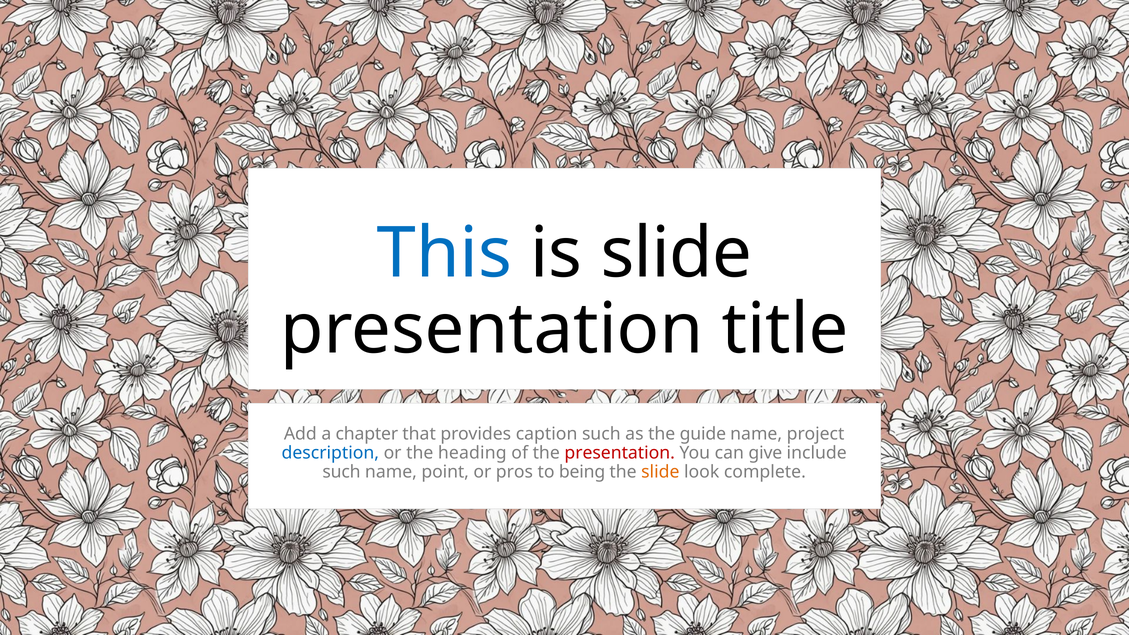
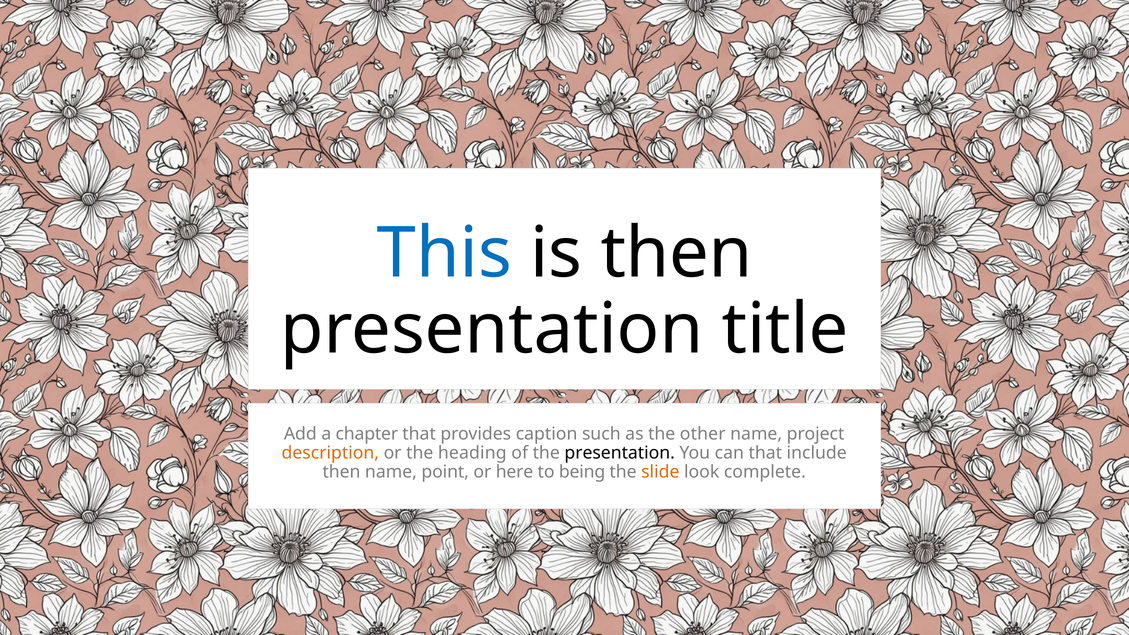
is slide: slide -> then
guide: guide -> other
description colour: blue -> orange
presentation at (620, 453) colour: red -> black
can give: give -> that
such at (342, 472): such -> then
pros: pros -> here
